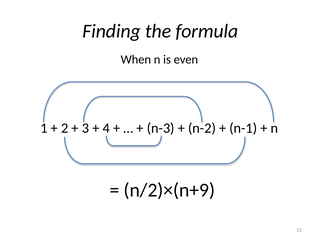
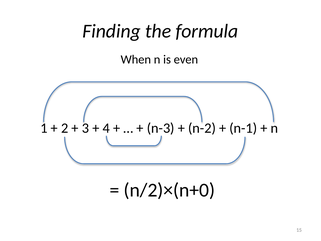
n/2)×(n+9: n/2)×(n+9 -> n/2)×(n+0
